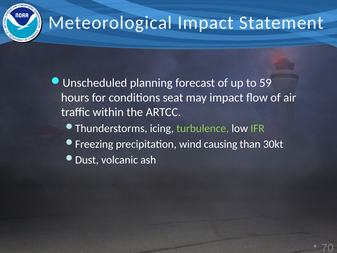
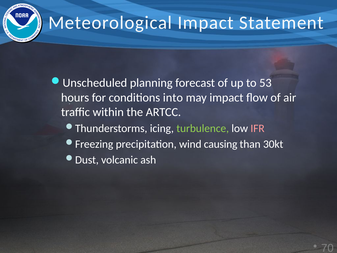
59: 59 -> 53
seat: seat -> into
IFR colour: light green -> pink
